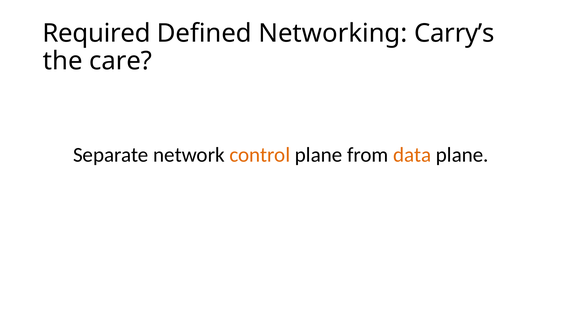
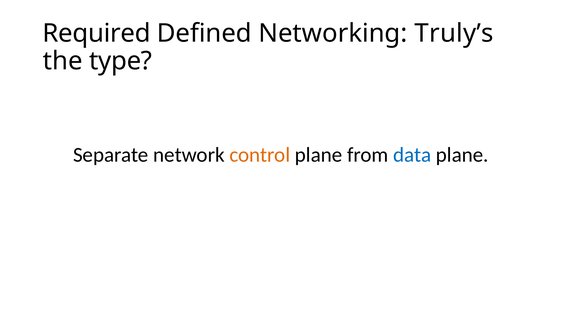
Carry’s: Carry’s -> Truly’s
care: care -> type
data colour: orange -> blue
